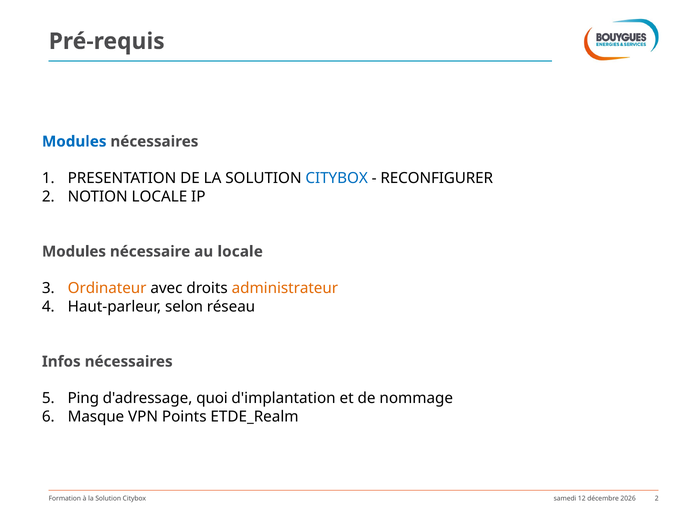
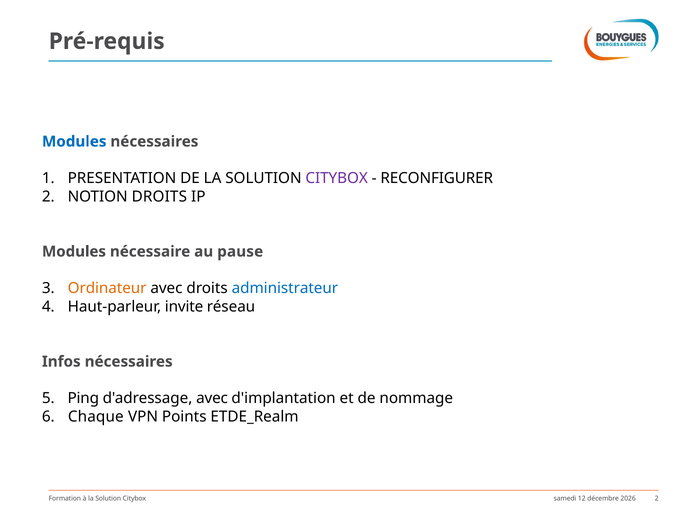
CITYBOX at (337, 178) colour: blue -> purple
NOTION LOCALE: LOCALE -> DROITS
au locale: locale -> pause
administrateur colour: orange -> blue
selon: selon -> invite
d'adressage quoi: quoi -> avec
Masque: Masque -> Chaque
